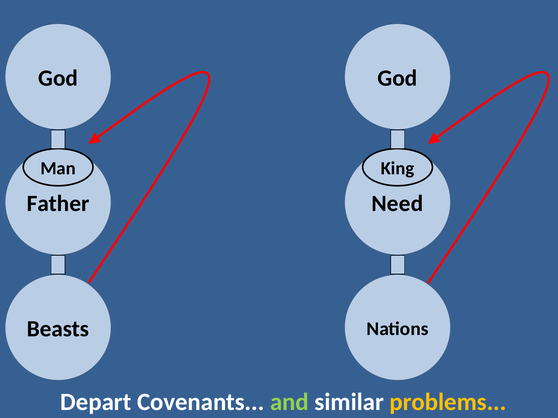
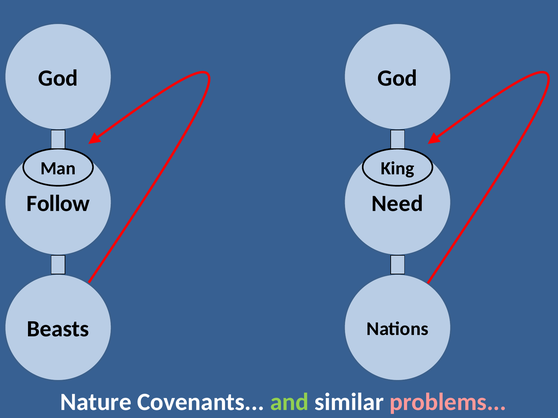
Father: Father -> Follow
Depart: Depart -> Nature
problems colour: yellow -> pink
